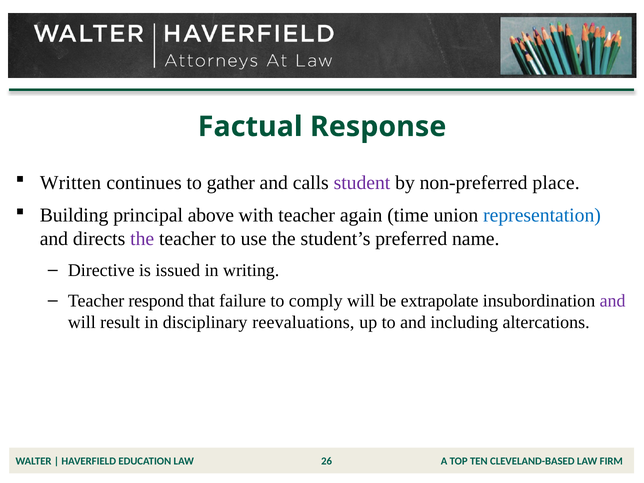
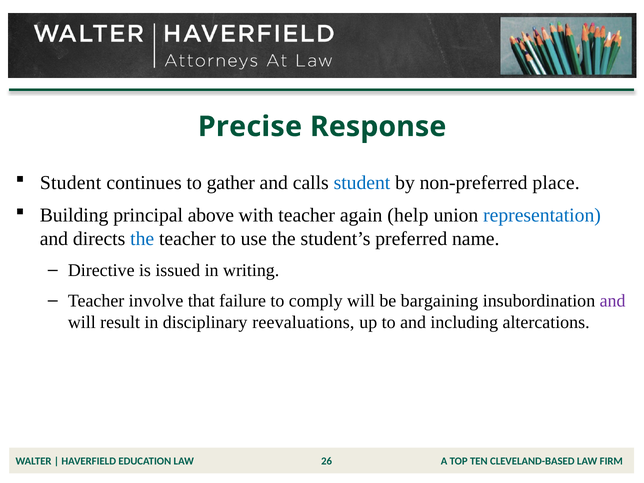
Factual: Factual -> Precise
Written at (71, 183): Written -> Student
student at (362, 183) colour: purple -> blue
time: time -> help
the at (142, 239) colour: purple -> blue
respond: respond -> involve
extrapolate: extrapolate -> bargaining
